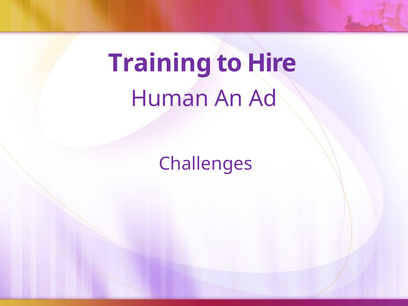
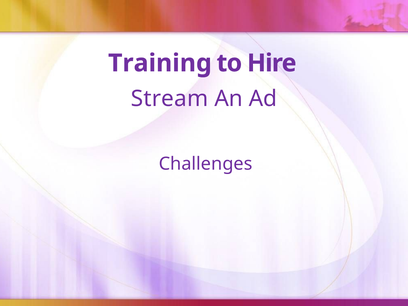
Human: Human -> Stream
